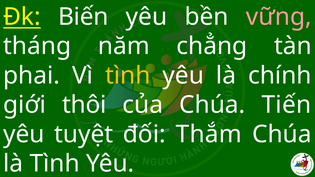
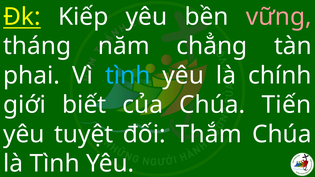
Biến: Biến -> Kiếp
tình at (128, 76) colour: yellow -> light blue
thôi: thôi -> biết
